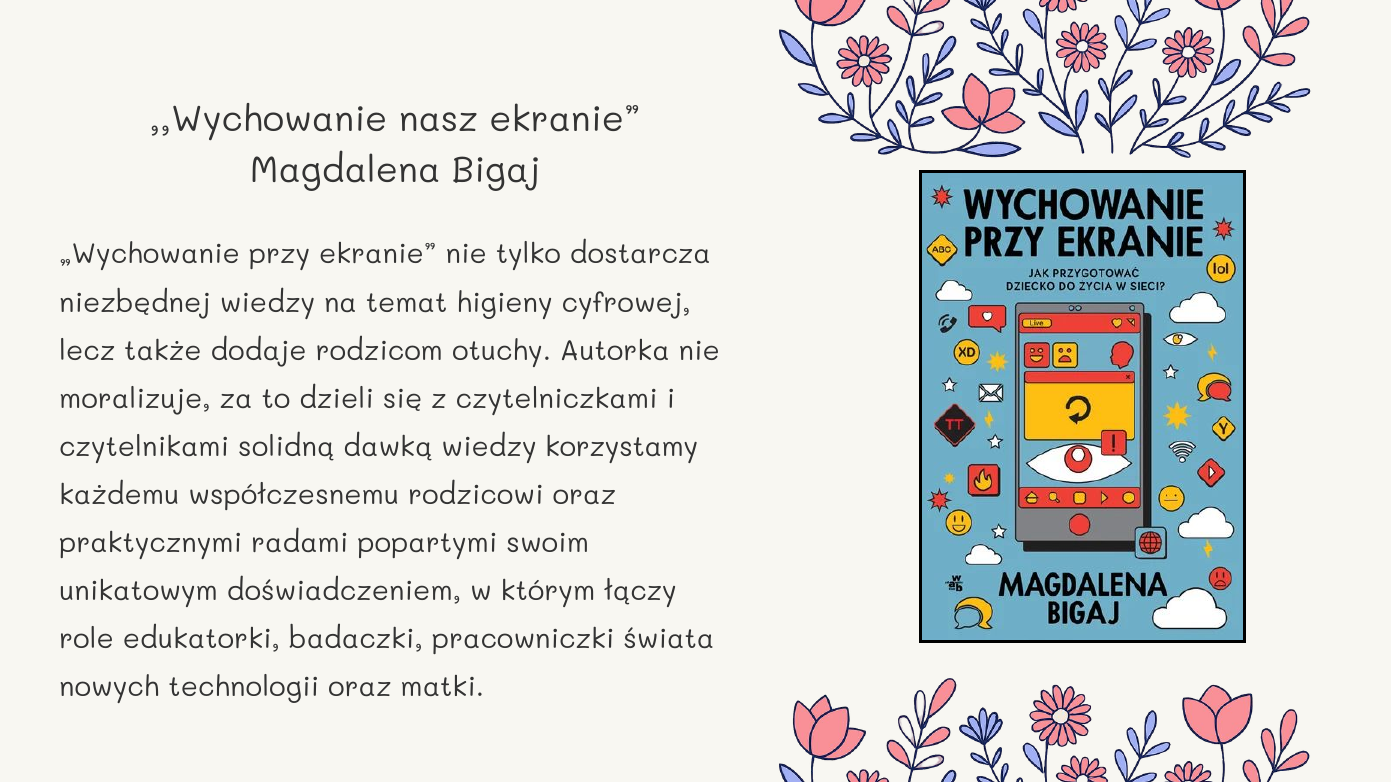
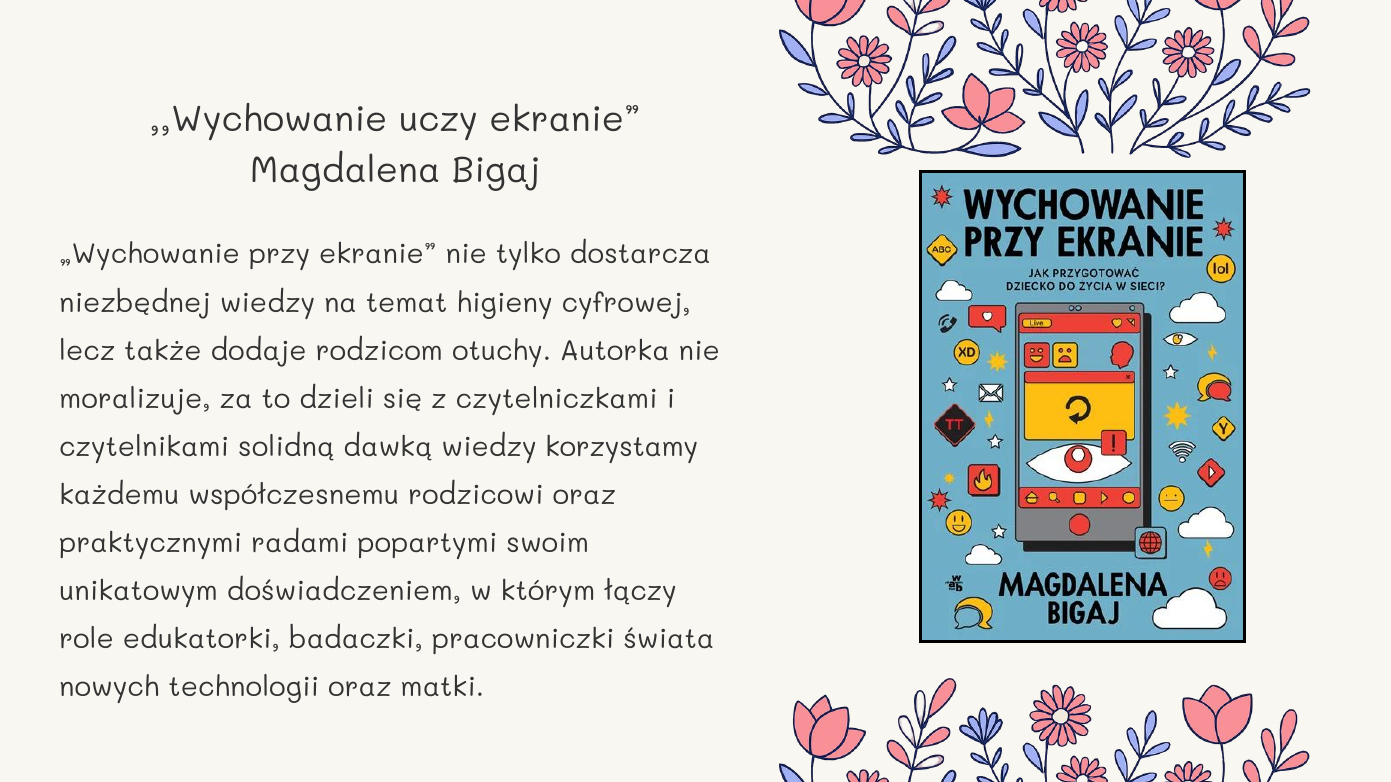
nasz: nasz -> uczy
